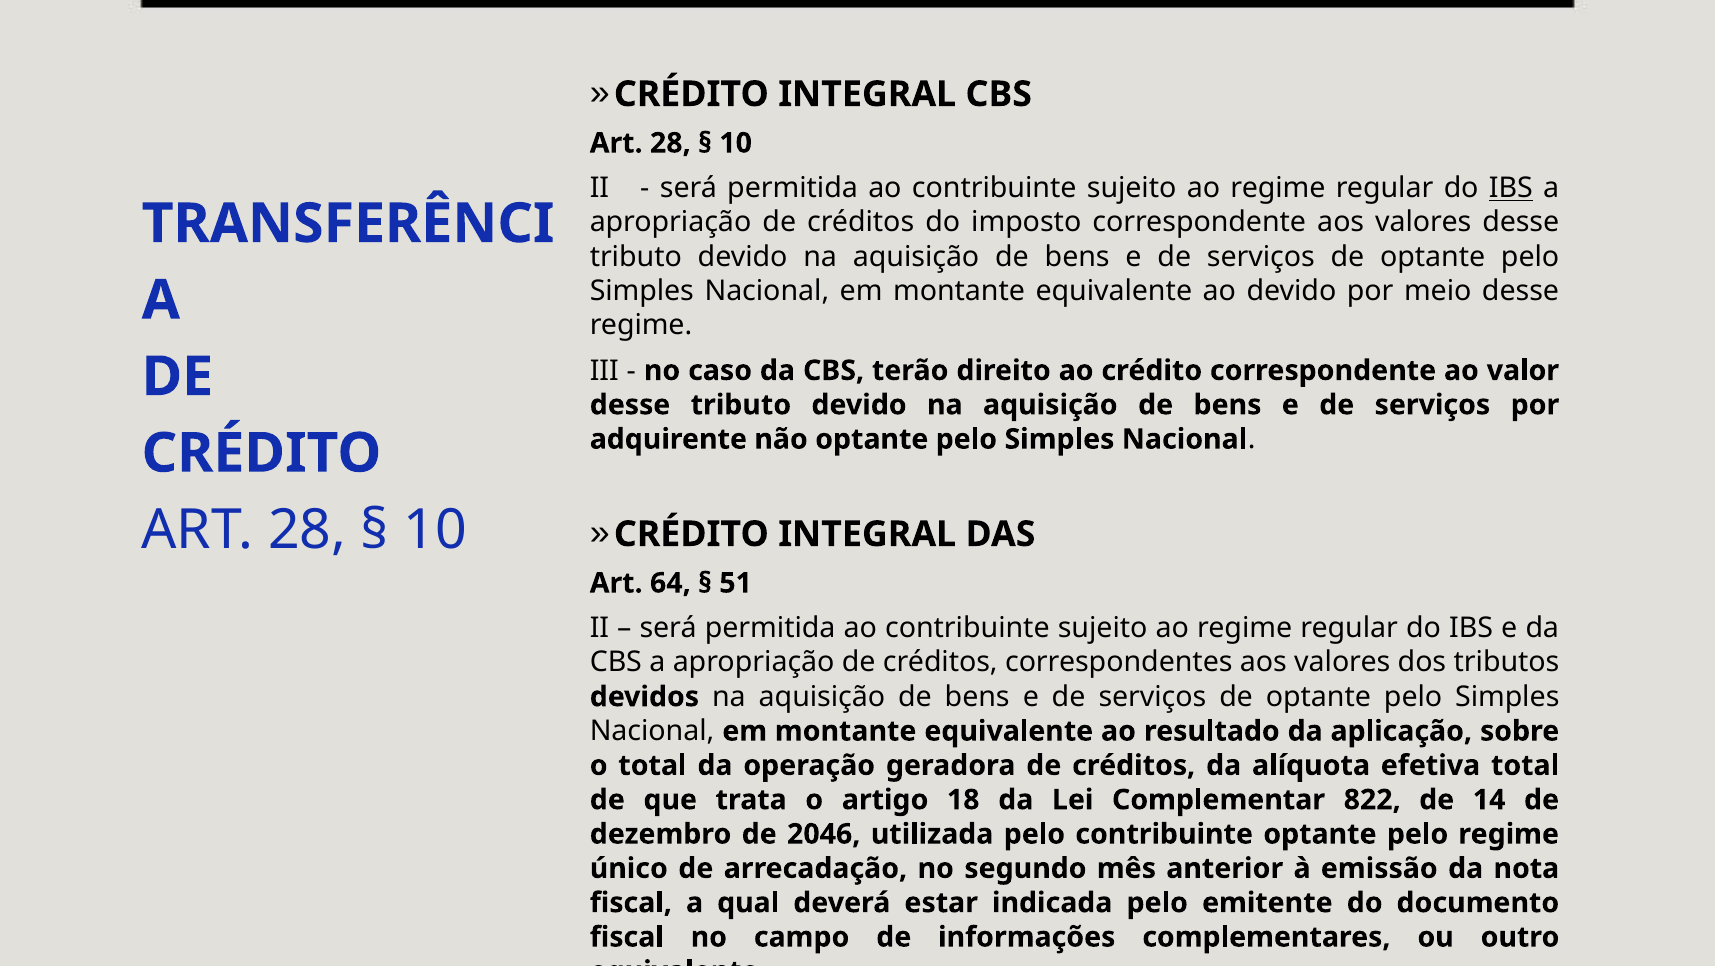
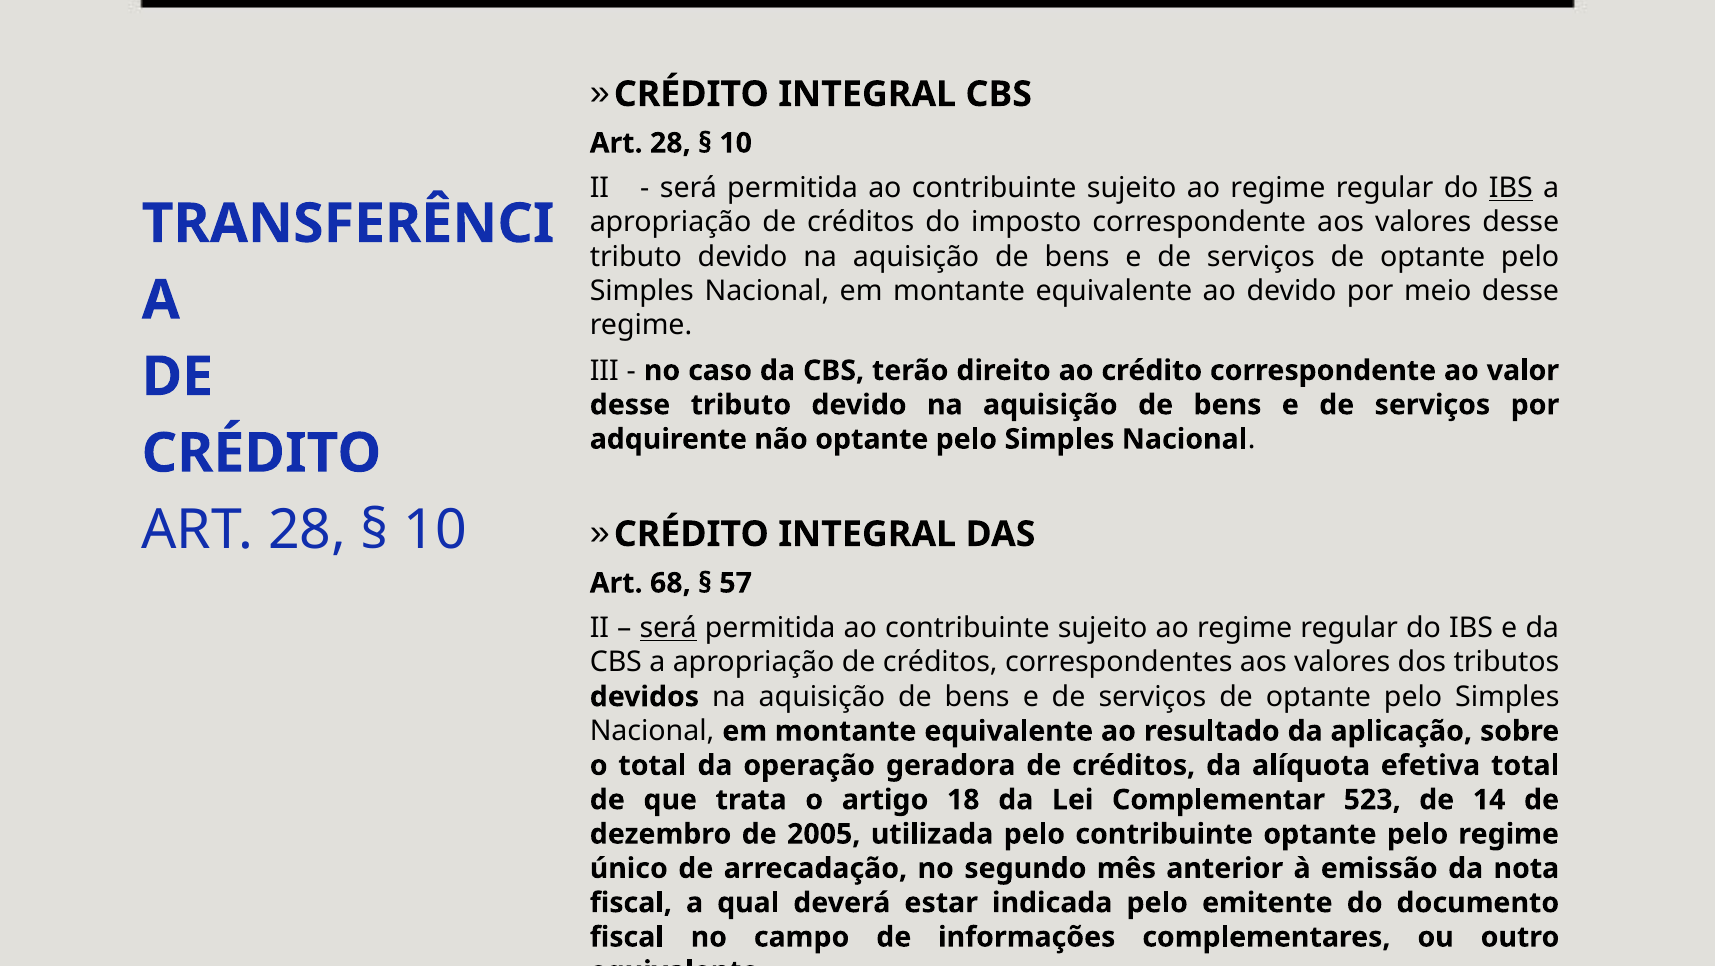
64: 64 -> 68
51: 51 -> 57
será at (668, 628) underline: none -> present
822: 822 -> 523
2046: 2046 -> 2005
